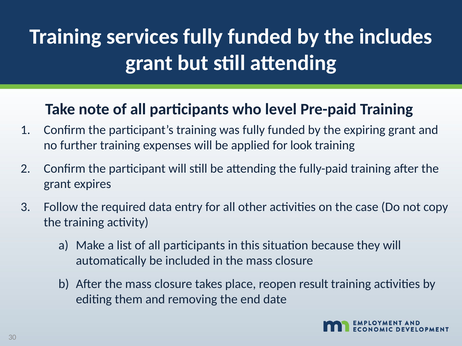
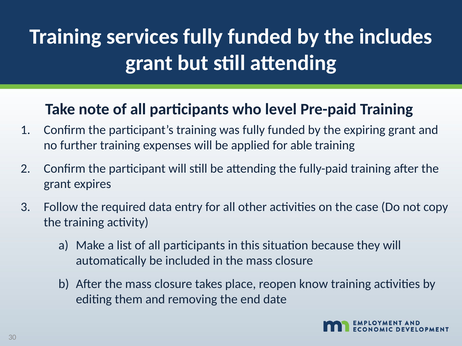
look: look -> able
result: result -> know
